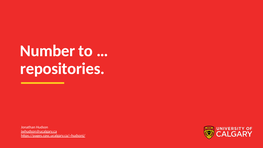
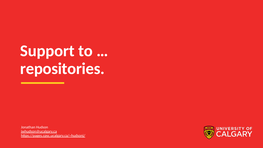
Number: Number -> Support
